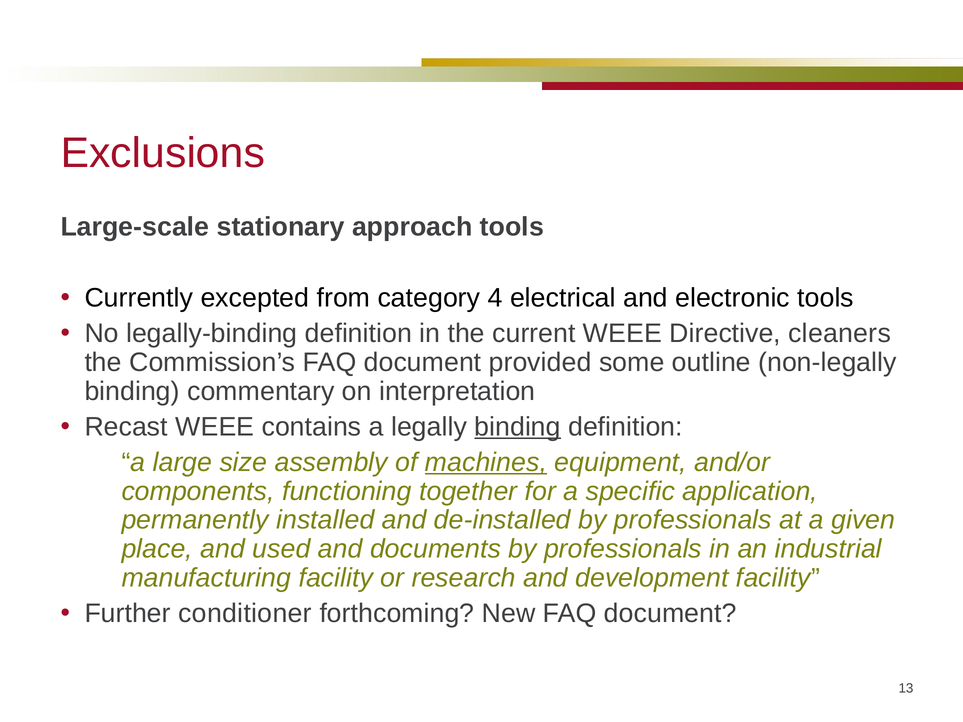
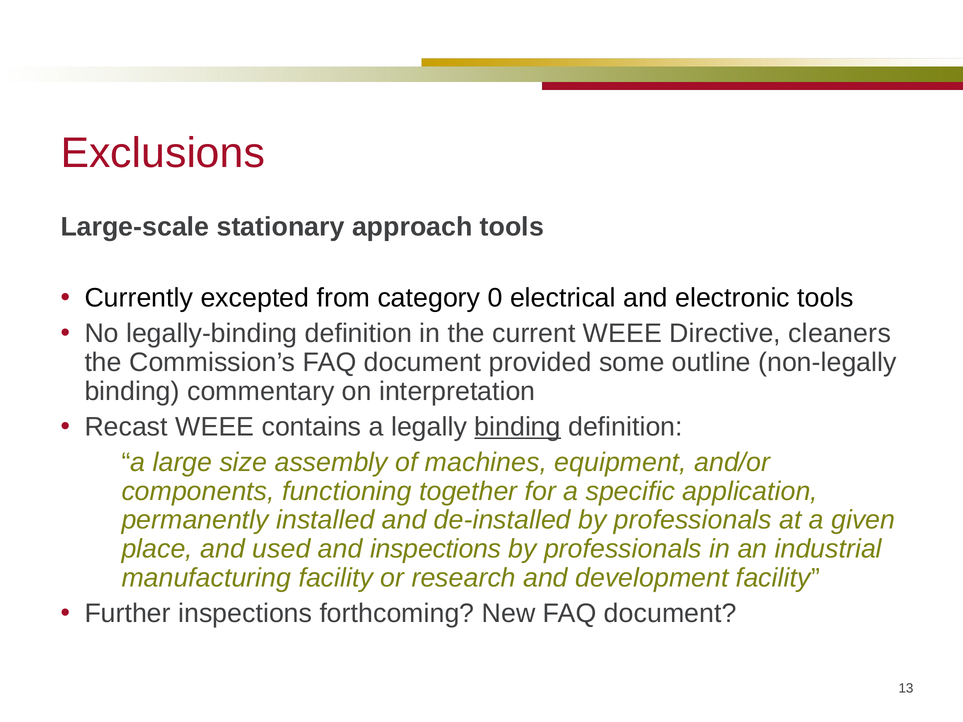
4: 4 -> 0
machines underline: present -> none
and documents: documents -> inspections
Further conditioner: conditioner -> inspections
